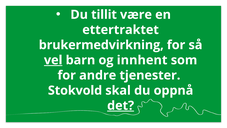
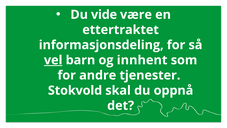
tillit: tillit -> vide
brukermedvirkning: brukermedvirkning -> informasjonsdeling
det underline: present -> none
